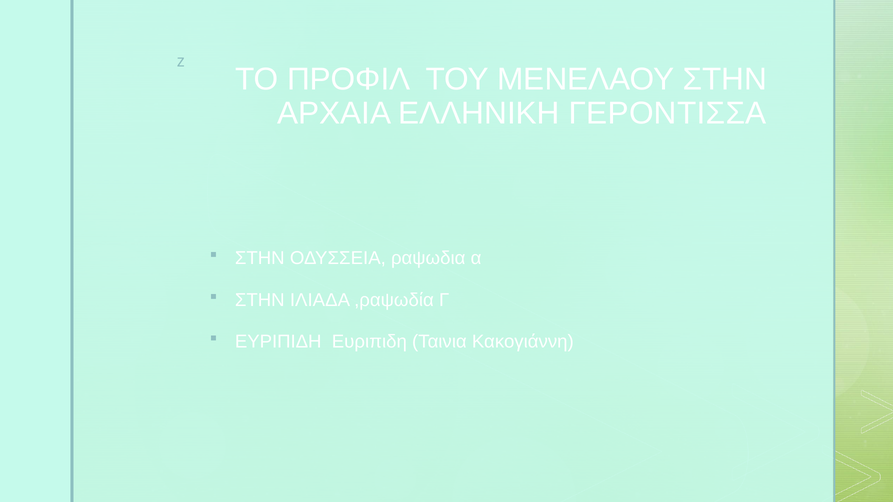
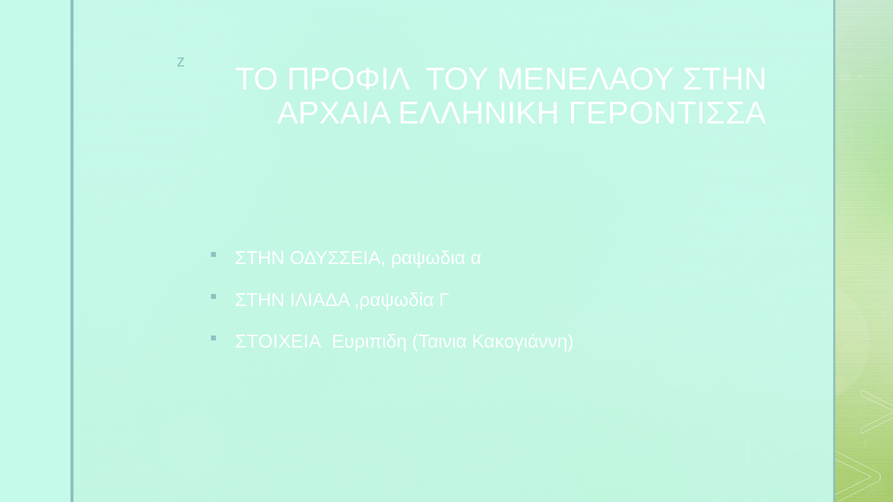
ΕΥΡΙΠΙΔΗ at (278, 342): ΕΥΡΙΠΙΔΗ -> ΣΤΟΙΧΕΙΑ
